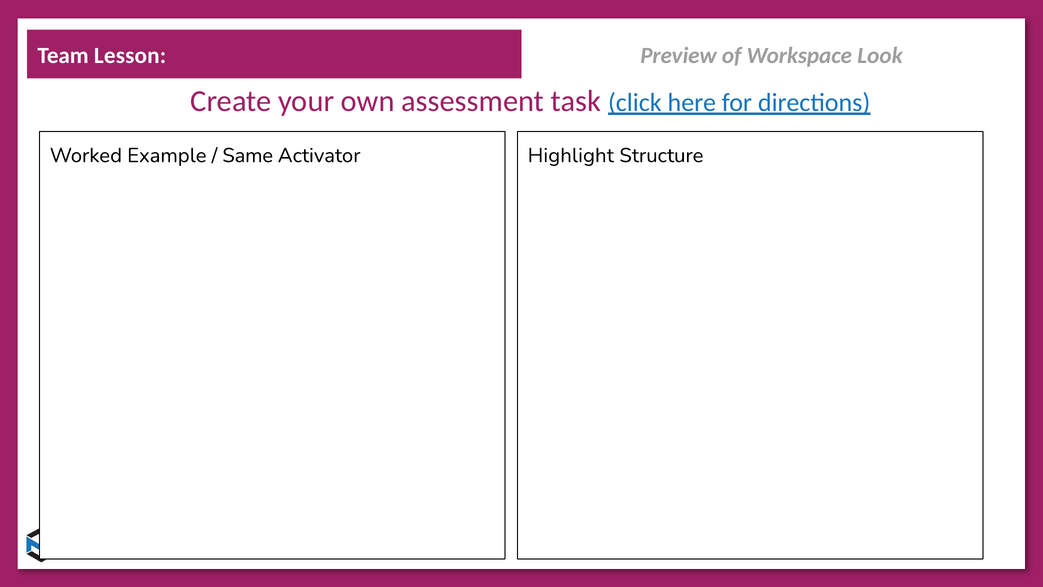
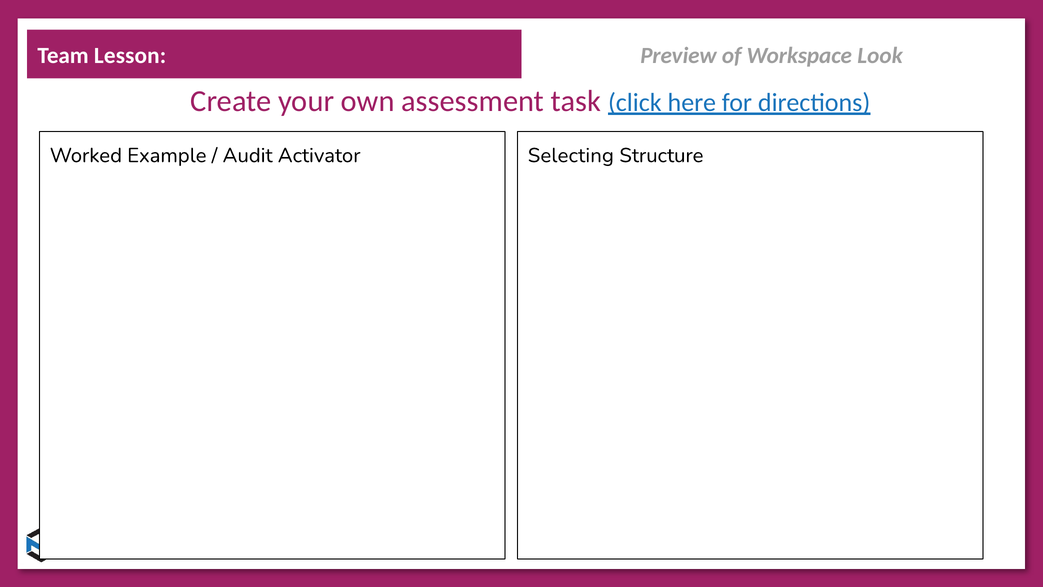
Same: Same -> Audit
Highlight: Highlight -> Selecting
